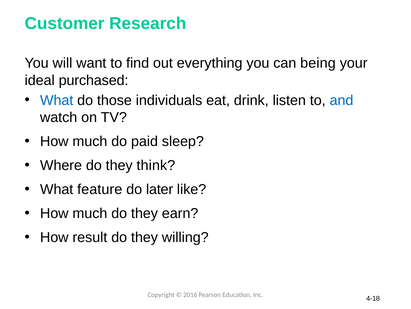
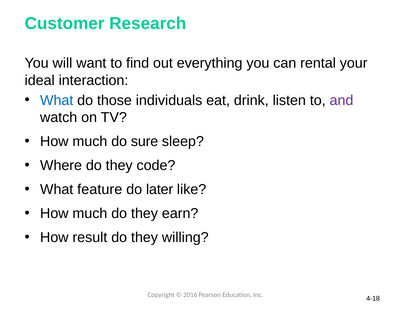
being: being -> rental
purchased: purchased -> interaction
and colour: blue -> purple
paid: paid -> sure
think: think -> code
